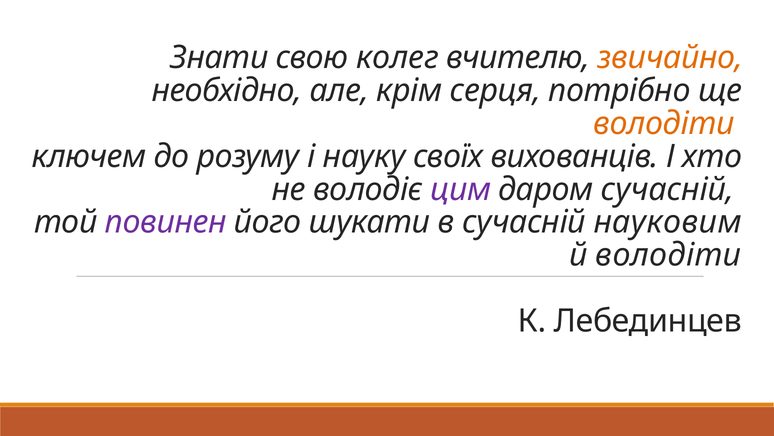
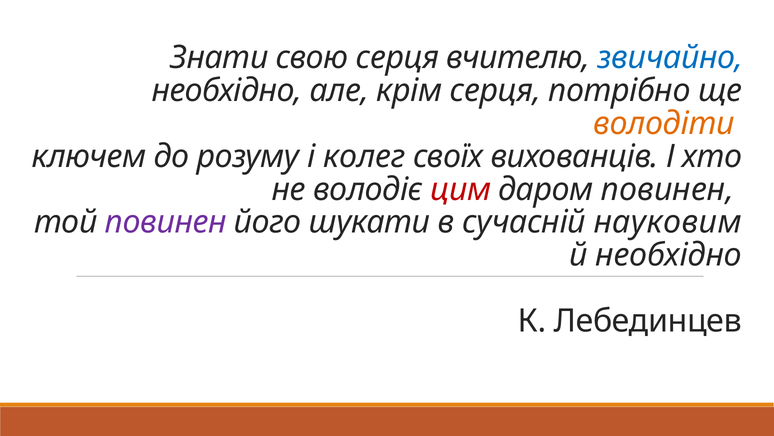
свою колег: колег -> серця
звичайно colour: orange -> blue
науку: науку -> колег
цим colour: purple -> red
даром сучасній: сучасній -> повинен
й володіти: володіти -> необхідно
